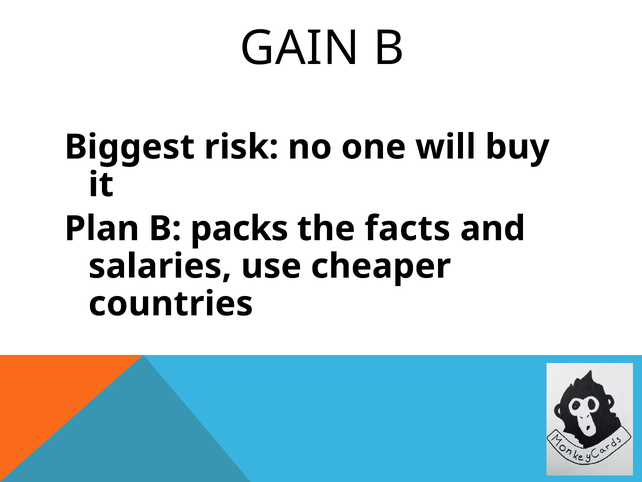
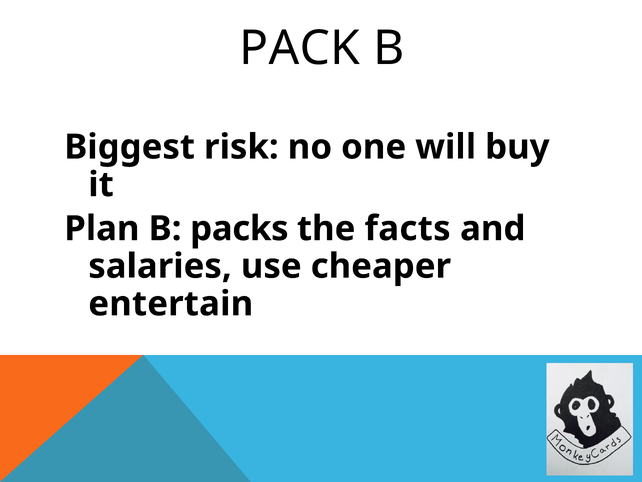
GAIN: GAIN -> PACK
countries: countries -> entertain
